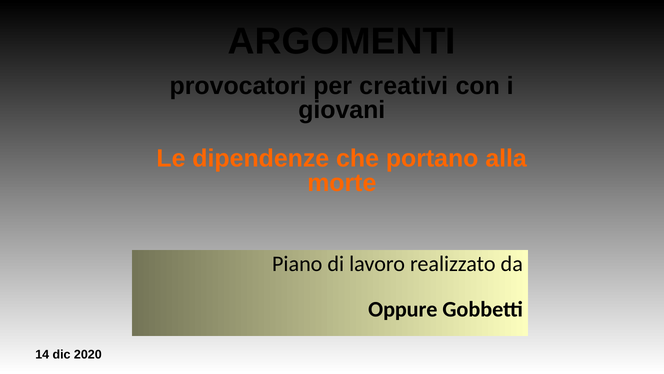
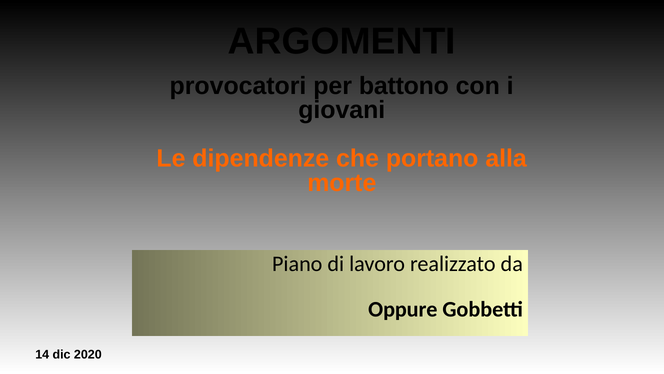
creativi: creativi -> battono
